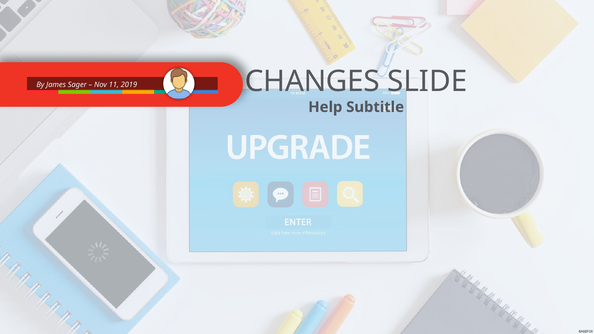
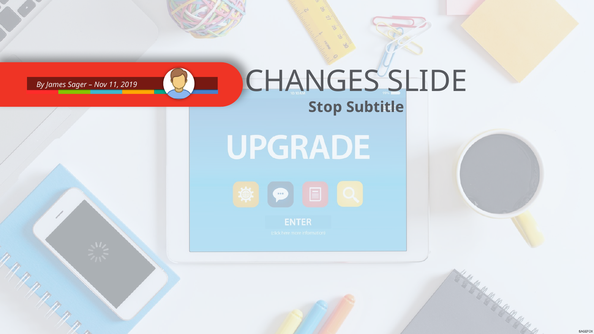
Help: Help -> Stop
